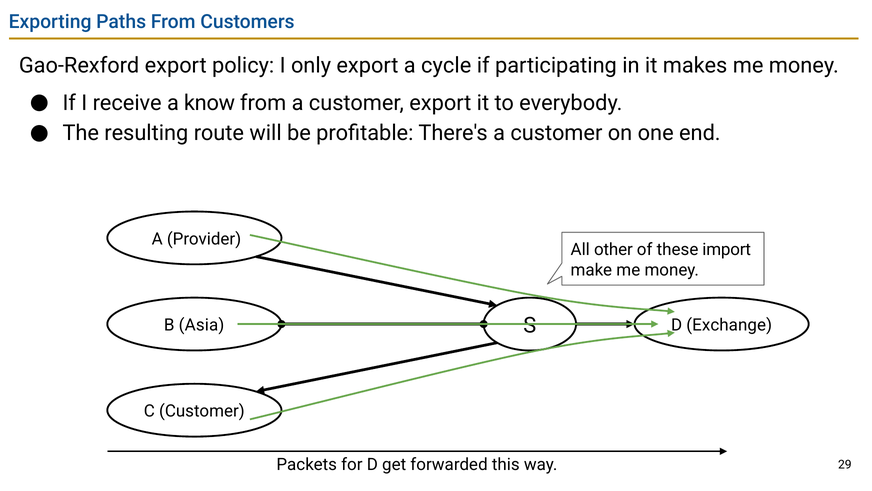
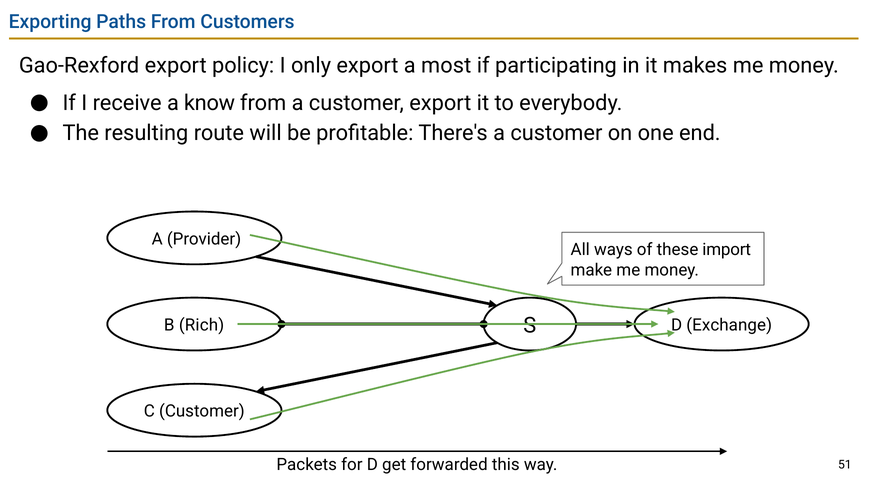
cycle: cycle -> most
other: other -> ways
Asia: Asia -> Rich
29: 29 -> 51
